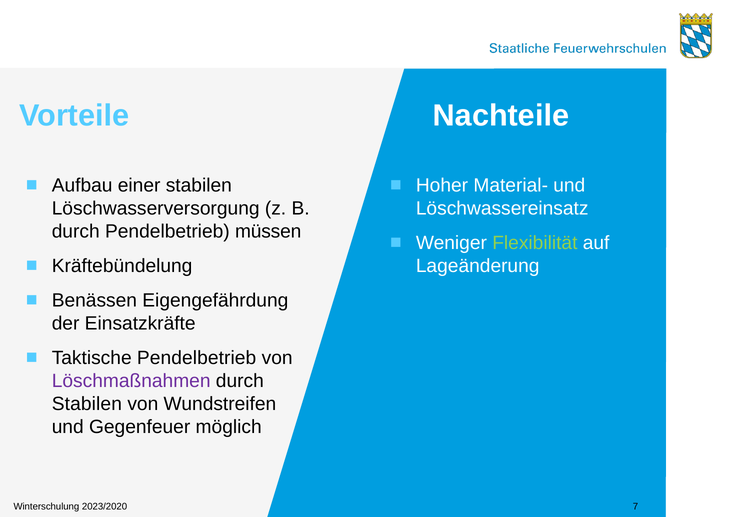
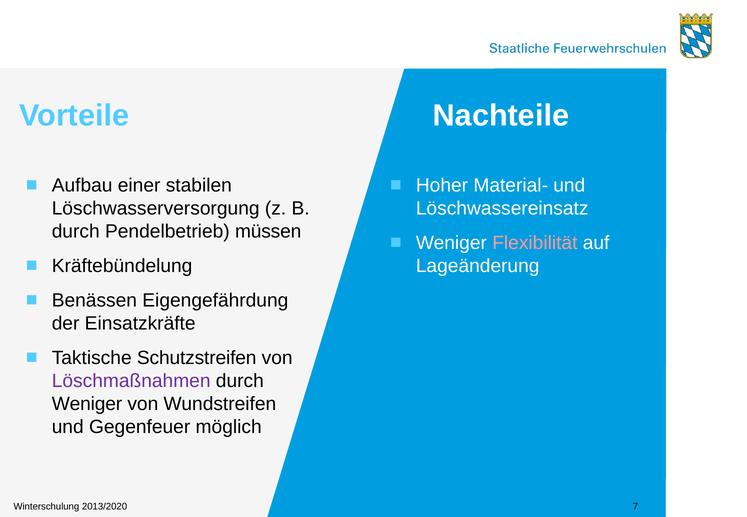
Flexibilität colour: light green -> pink
Taktische Pendelbetrieb: Pendelbetrieb -> Schutzstreifen
Stabilen at (87, 404): Stabilen -> Weniger
2023/2020: 2023/2020 -> 2013/2020
